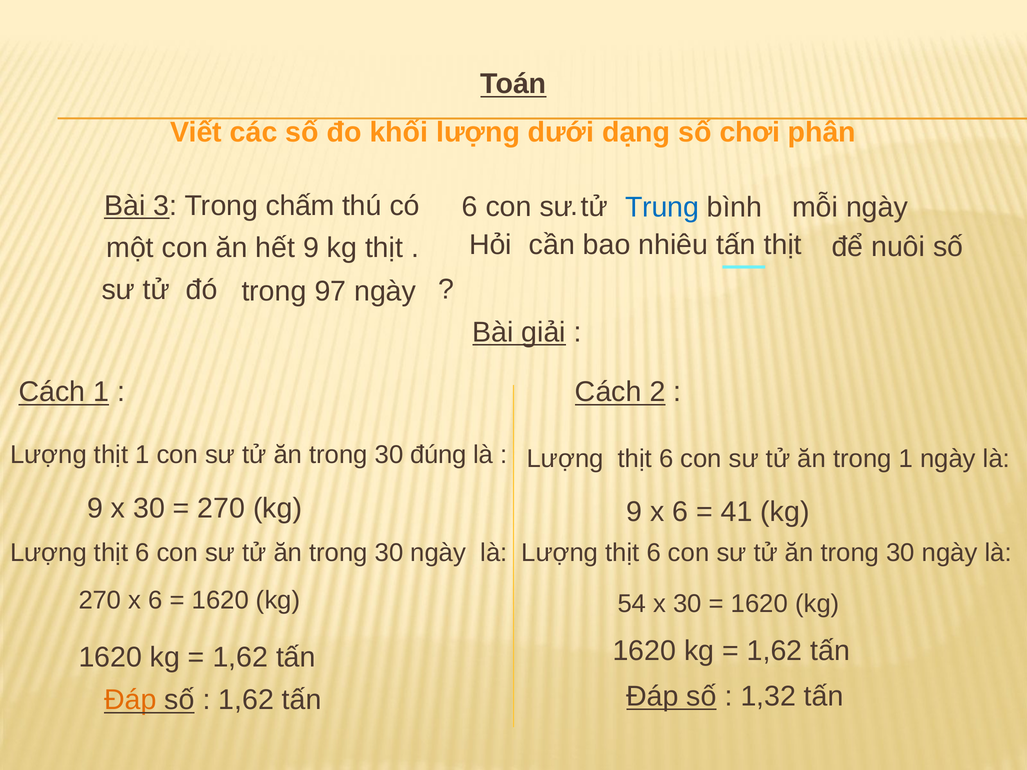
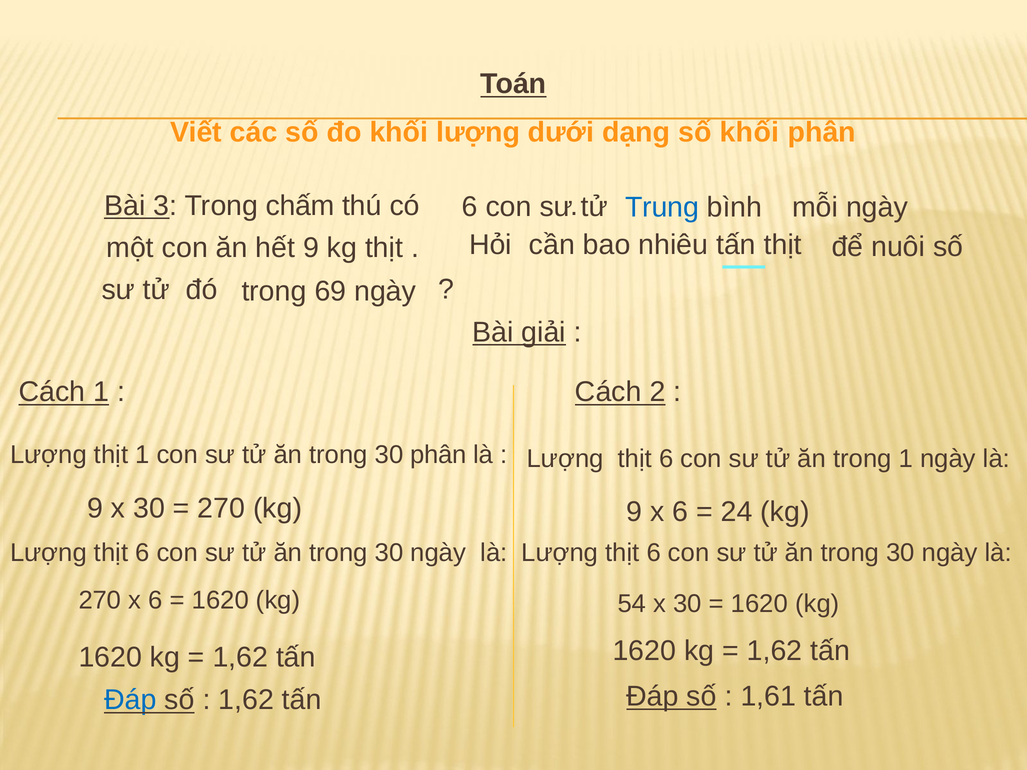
số chơi: chơi -> khối
97: 97 -> 69
30 đúng: đúng -> phân
41: 41 -> 24
1,32: 1,32 -> 1,61
Đáp at (130, 700) colour: orange -> blue
